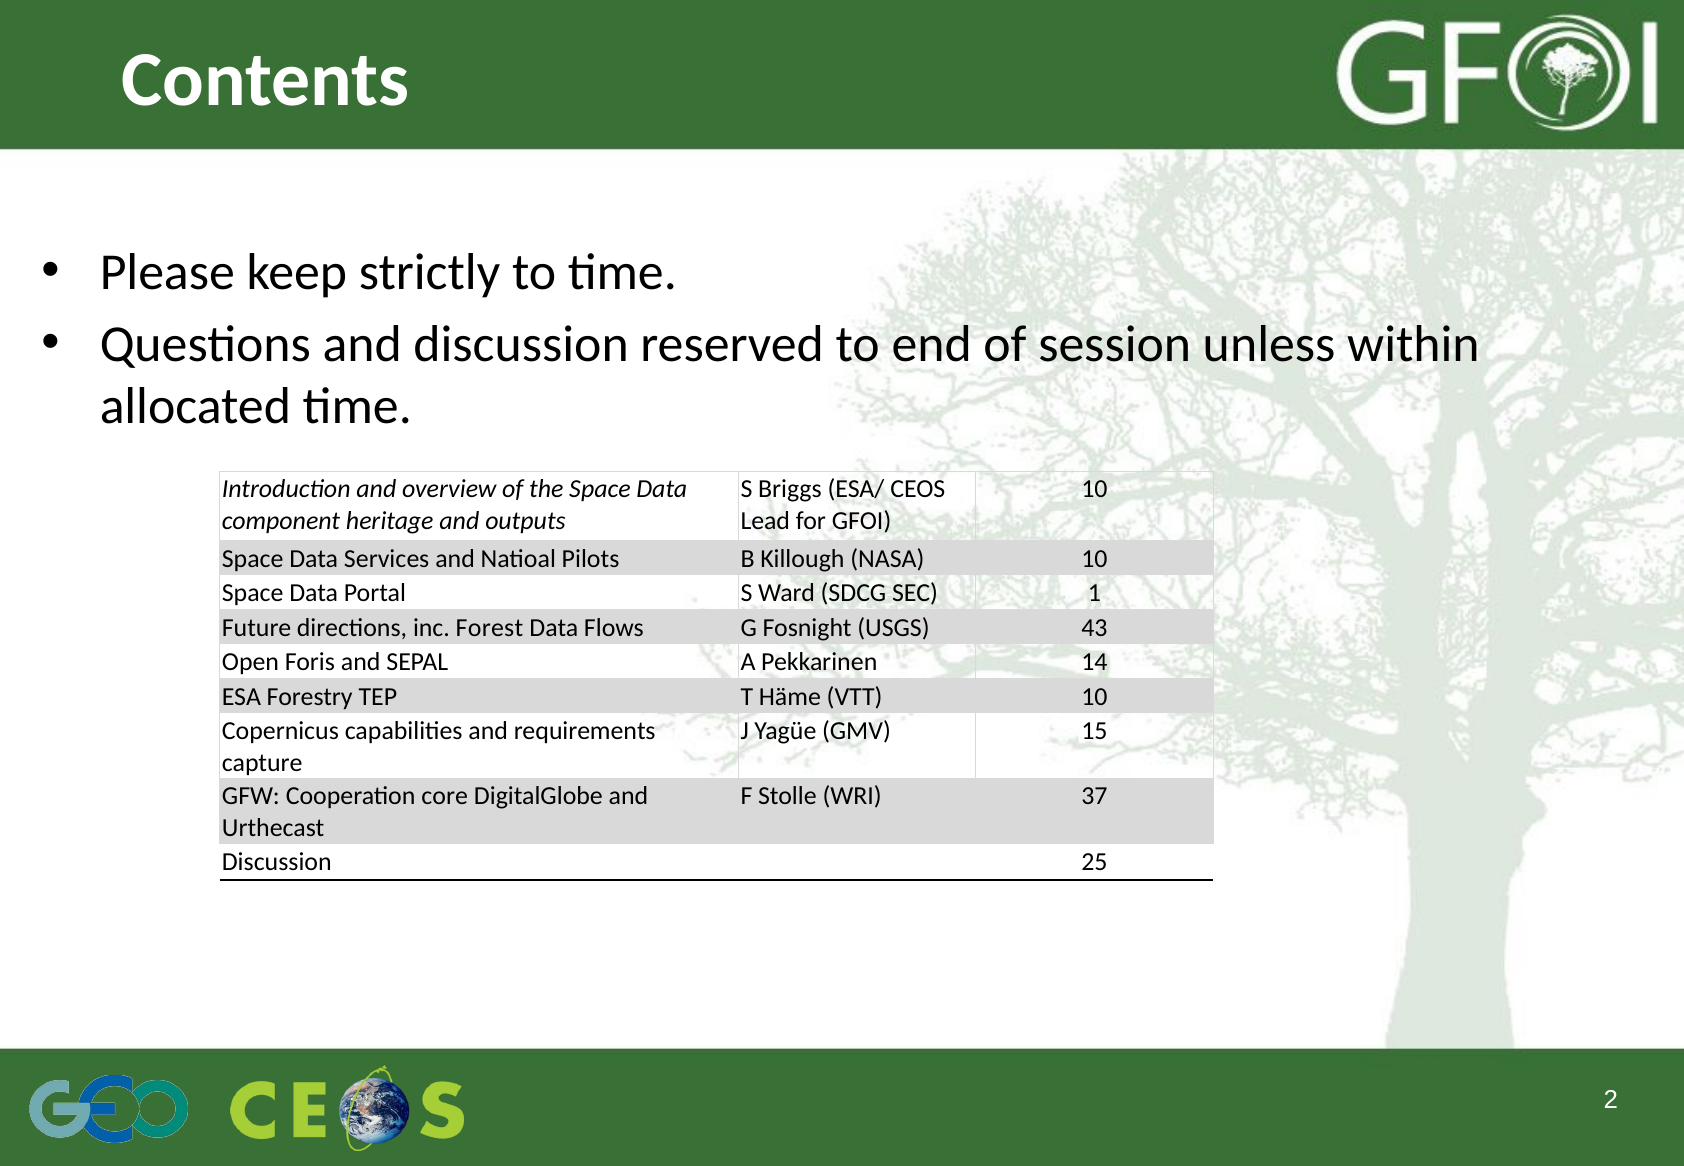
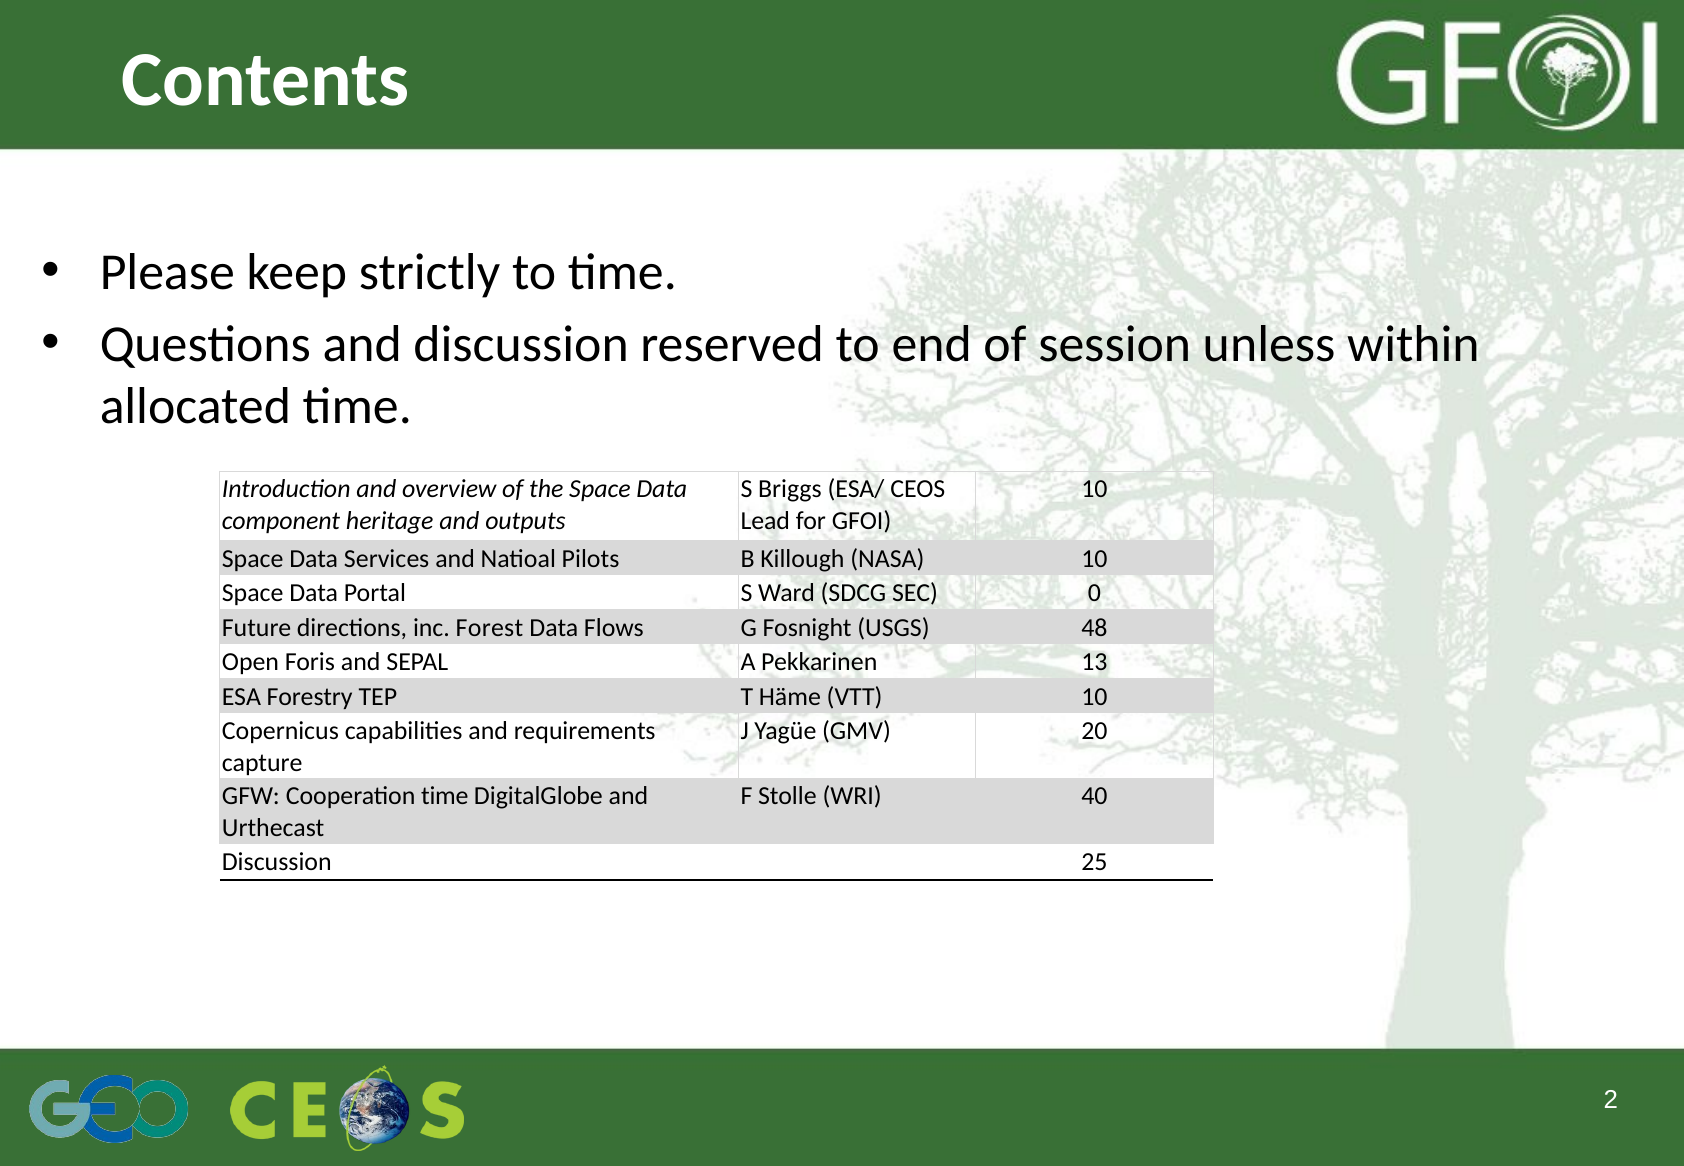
1: 1 -> 0
43: 43 -> 48
14: 14 -> 13
15: 15 -> 20
Cooperation core: core -> time
37: 37 -> 40
